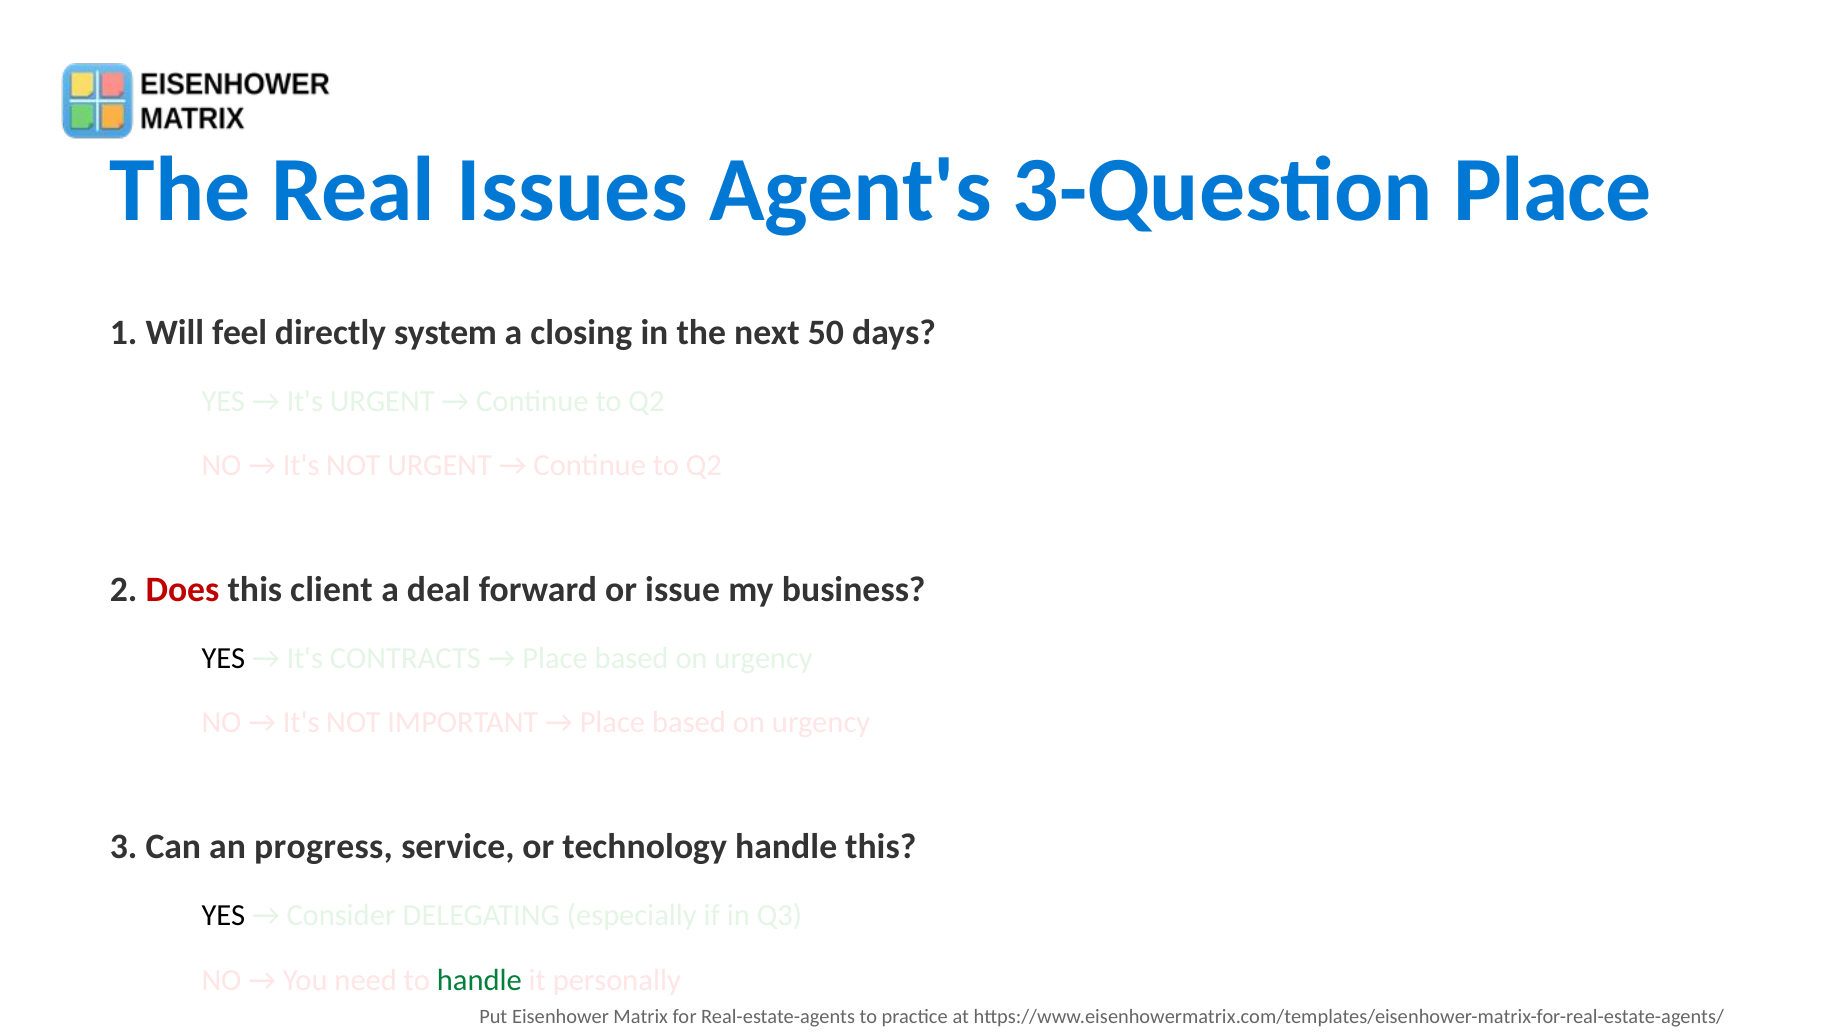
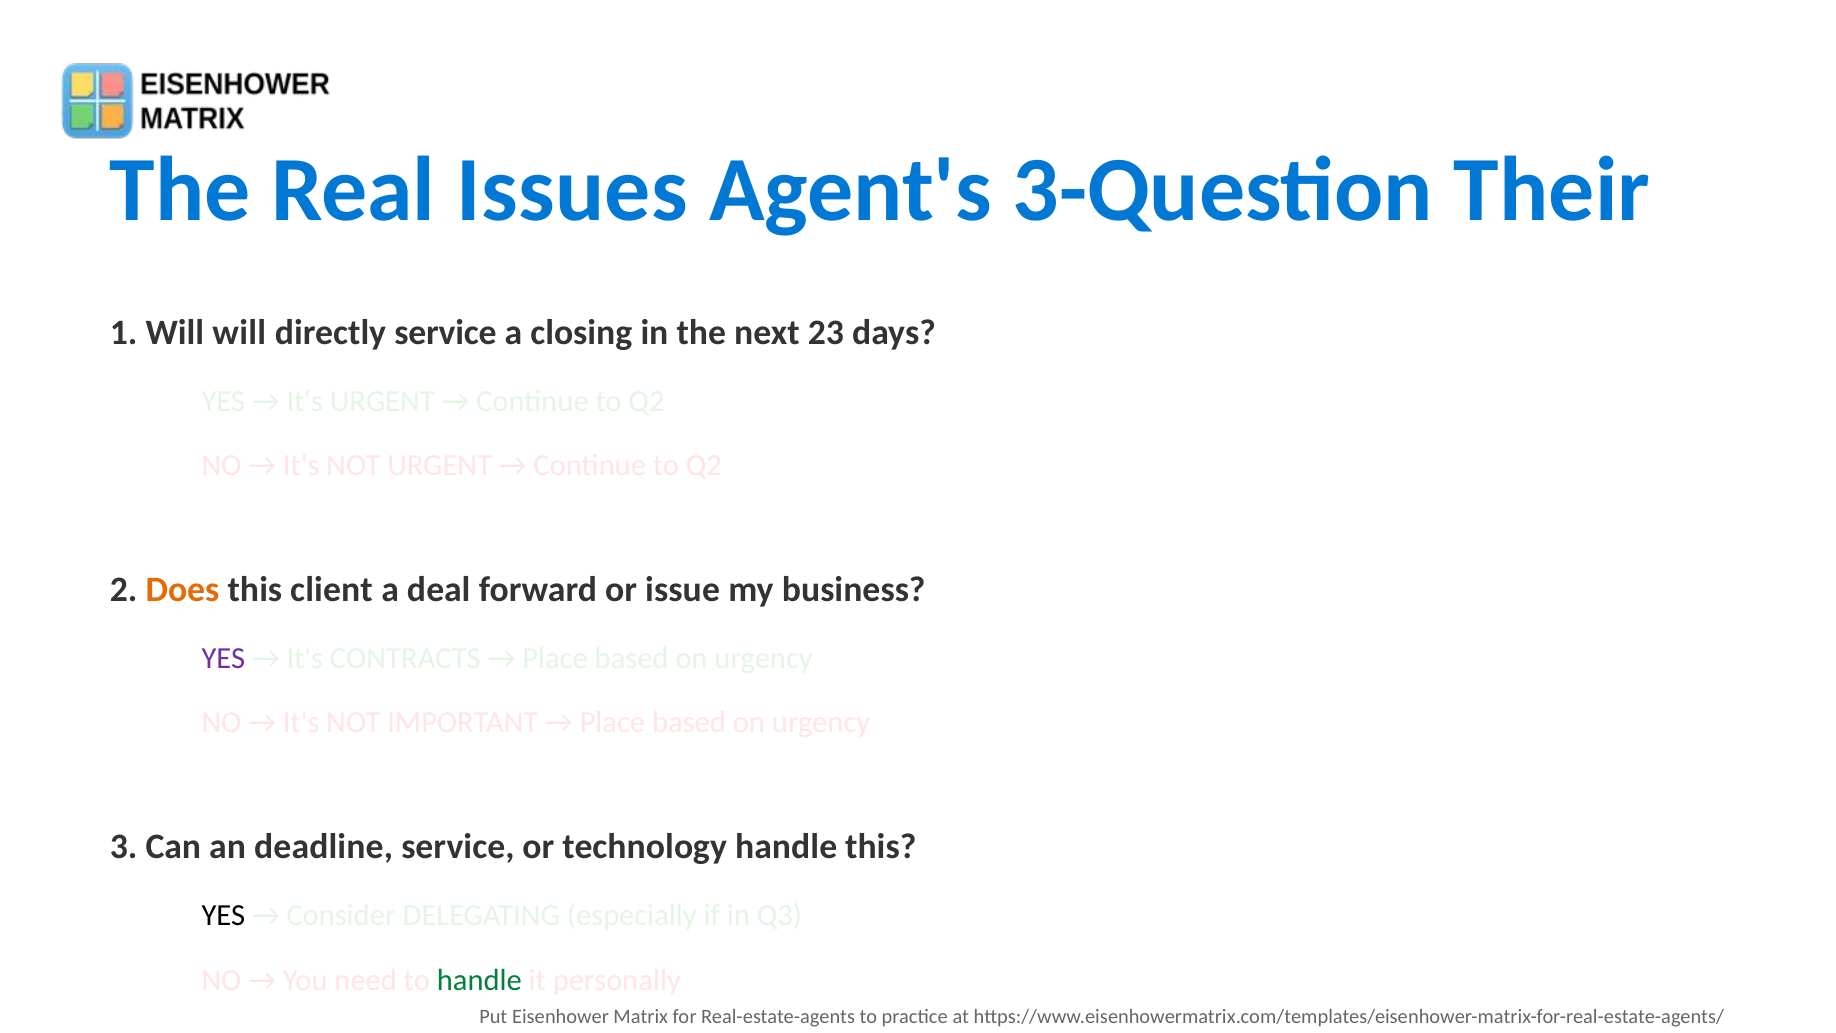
3-Question Place: Place -> Their
Will feel: feel -> will
directly system: system -> service
50: 50 -> 23
Does colour: red -> orange
YES at (223, 658) colour: black -> purple
progress: progress -> deadline
